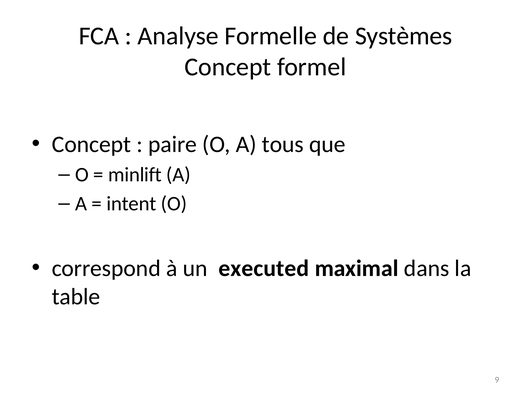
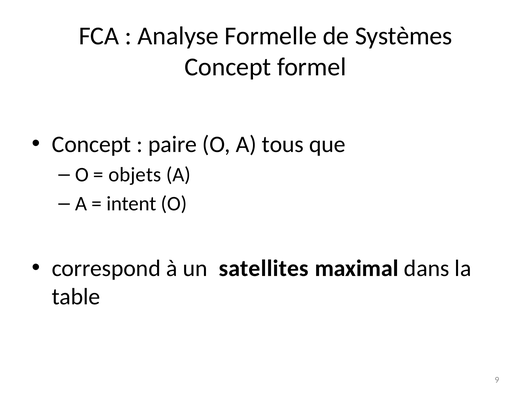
minlift: minlift -> objets
executed: executed -> satellites
